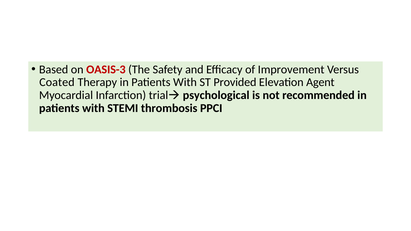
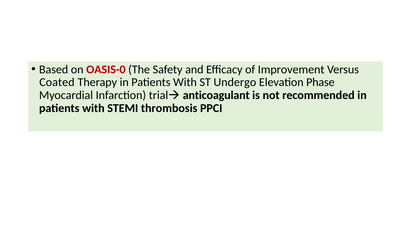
OASIS-3: OASIS-3 -> OASIS-0
Provided: Provided -> Undergo
Agent: Agent -> Phase
psychological: psychological -> anticoagulant
